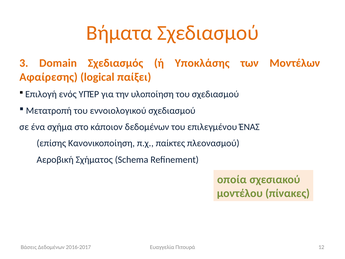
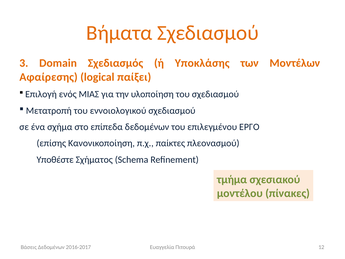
ΥΠΈΡ: ΥΠΈΡ -> ΜΙΑΣ
κάποιον: κάποιον -> επίπεδα
ΈΝΑΣ: ΈΝΑΣ -> ΕΡΓΟ
Αεροβική: Αεροβική -> Υποθέστε
οποία: οποία -> τμήμα
